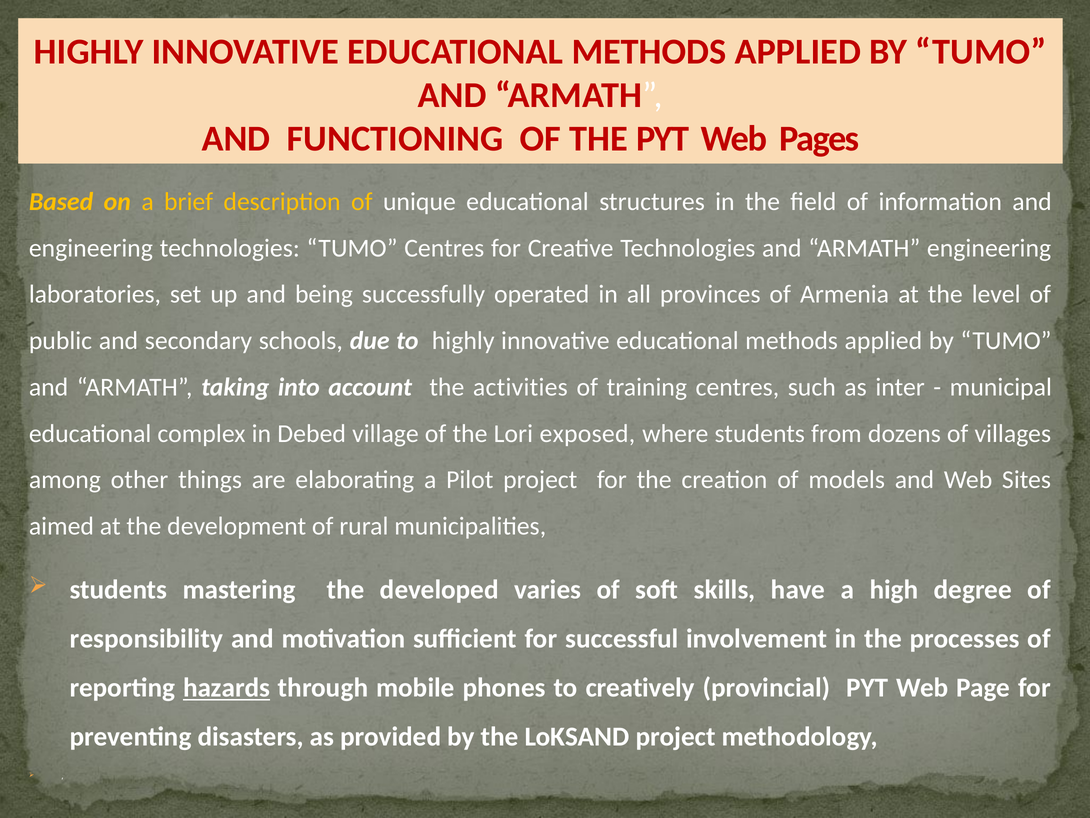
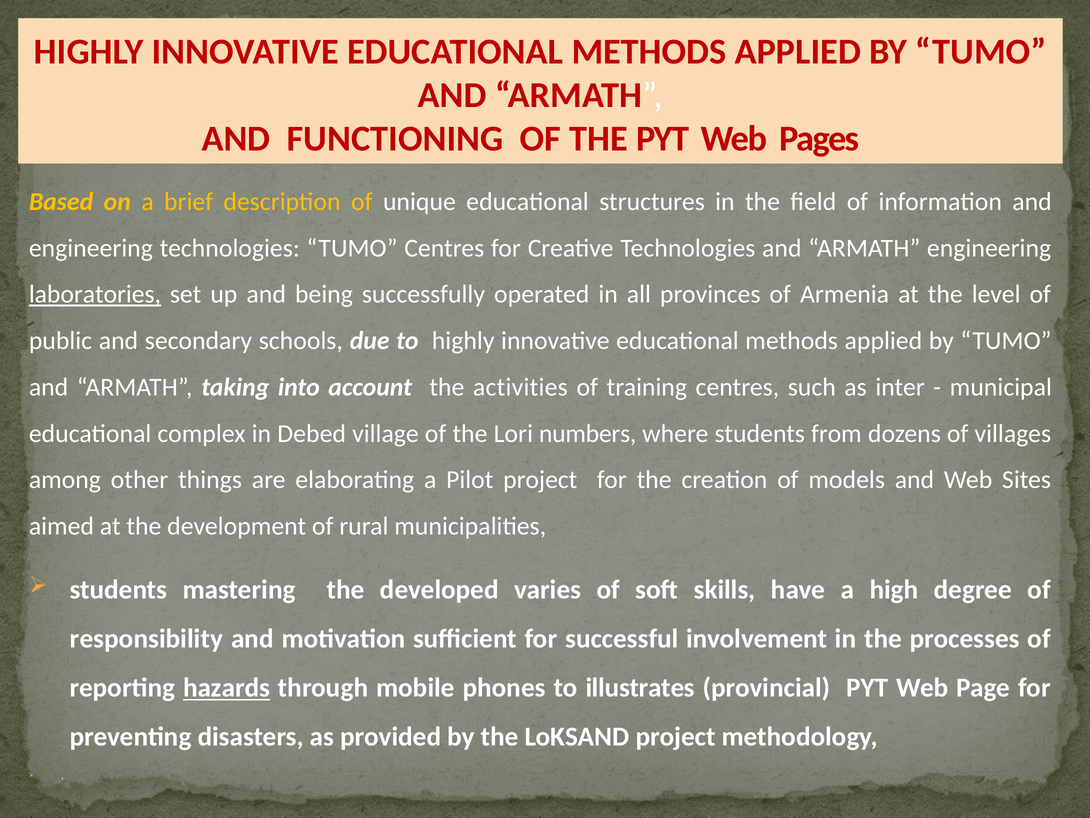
laboratories underline: none -> present
exposed: exposed -> numbers
creatively: creatively -> illustrates
